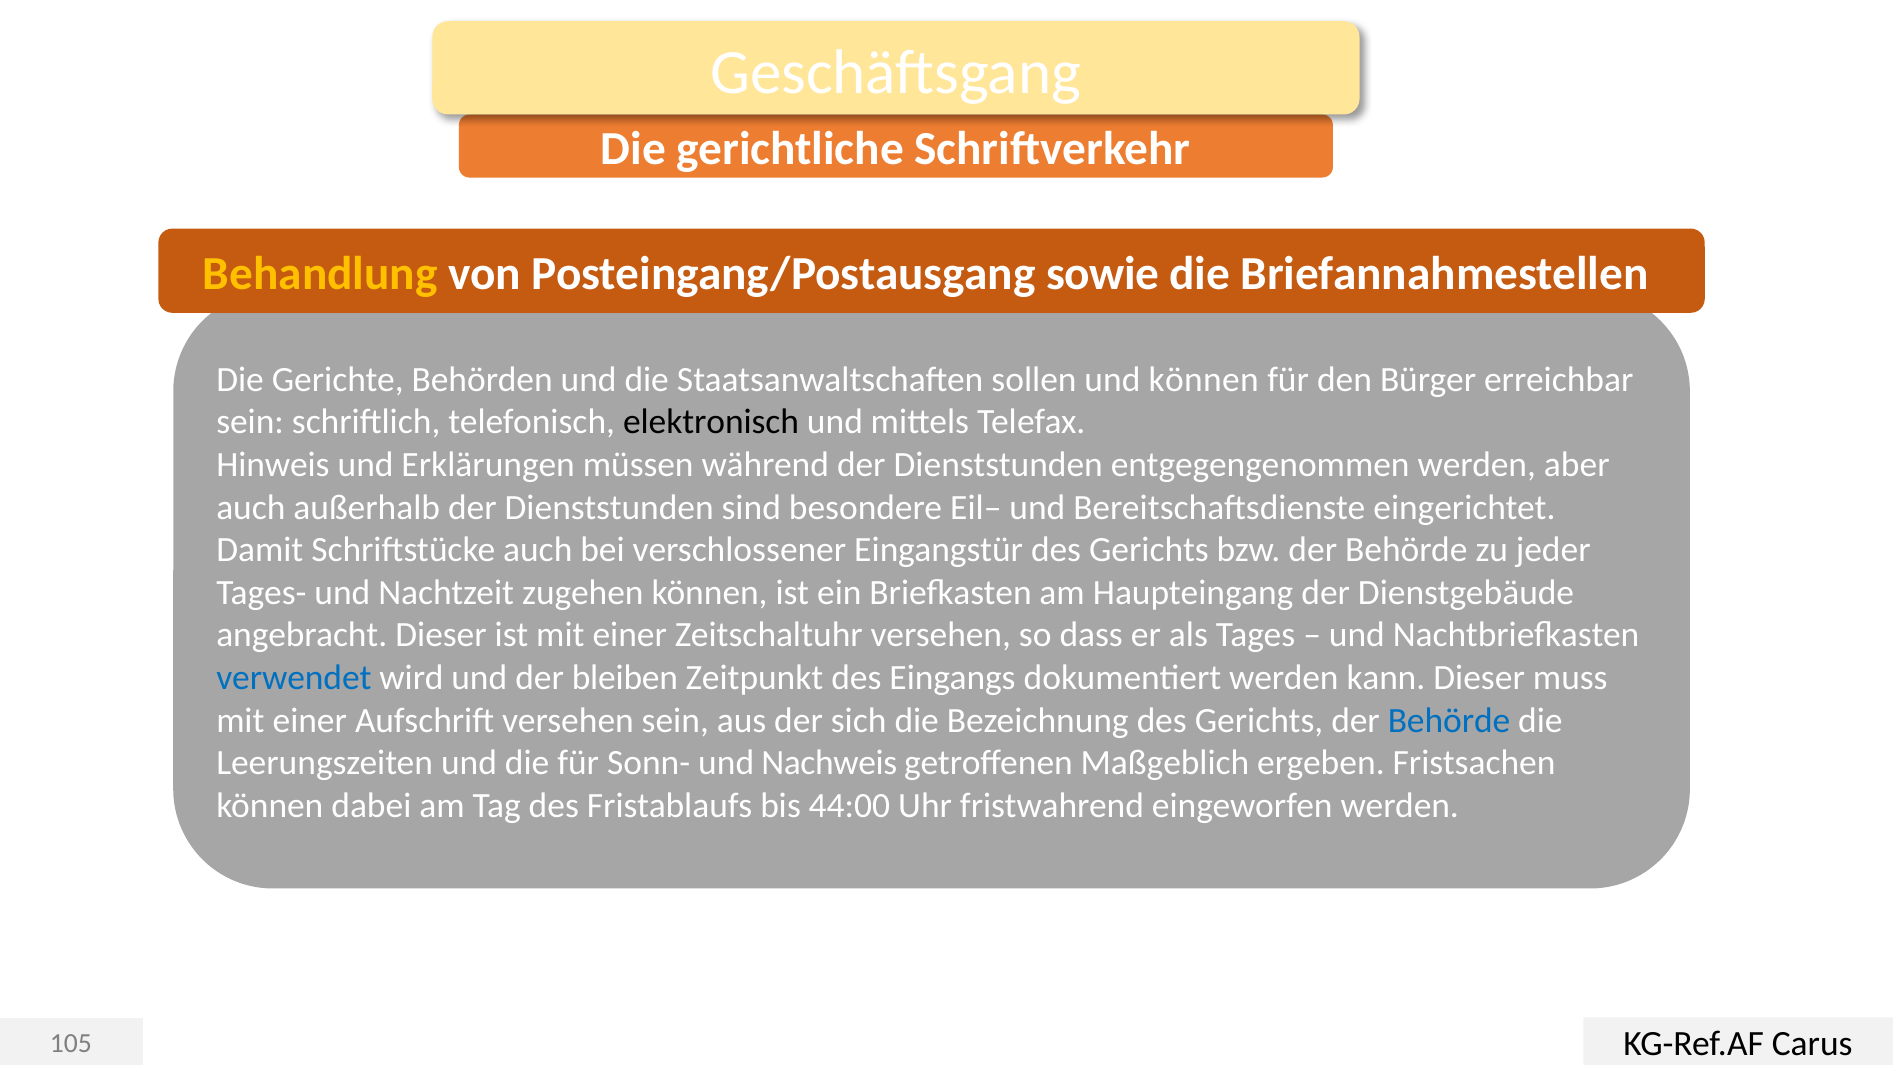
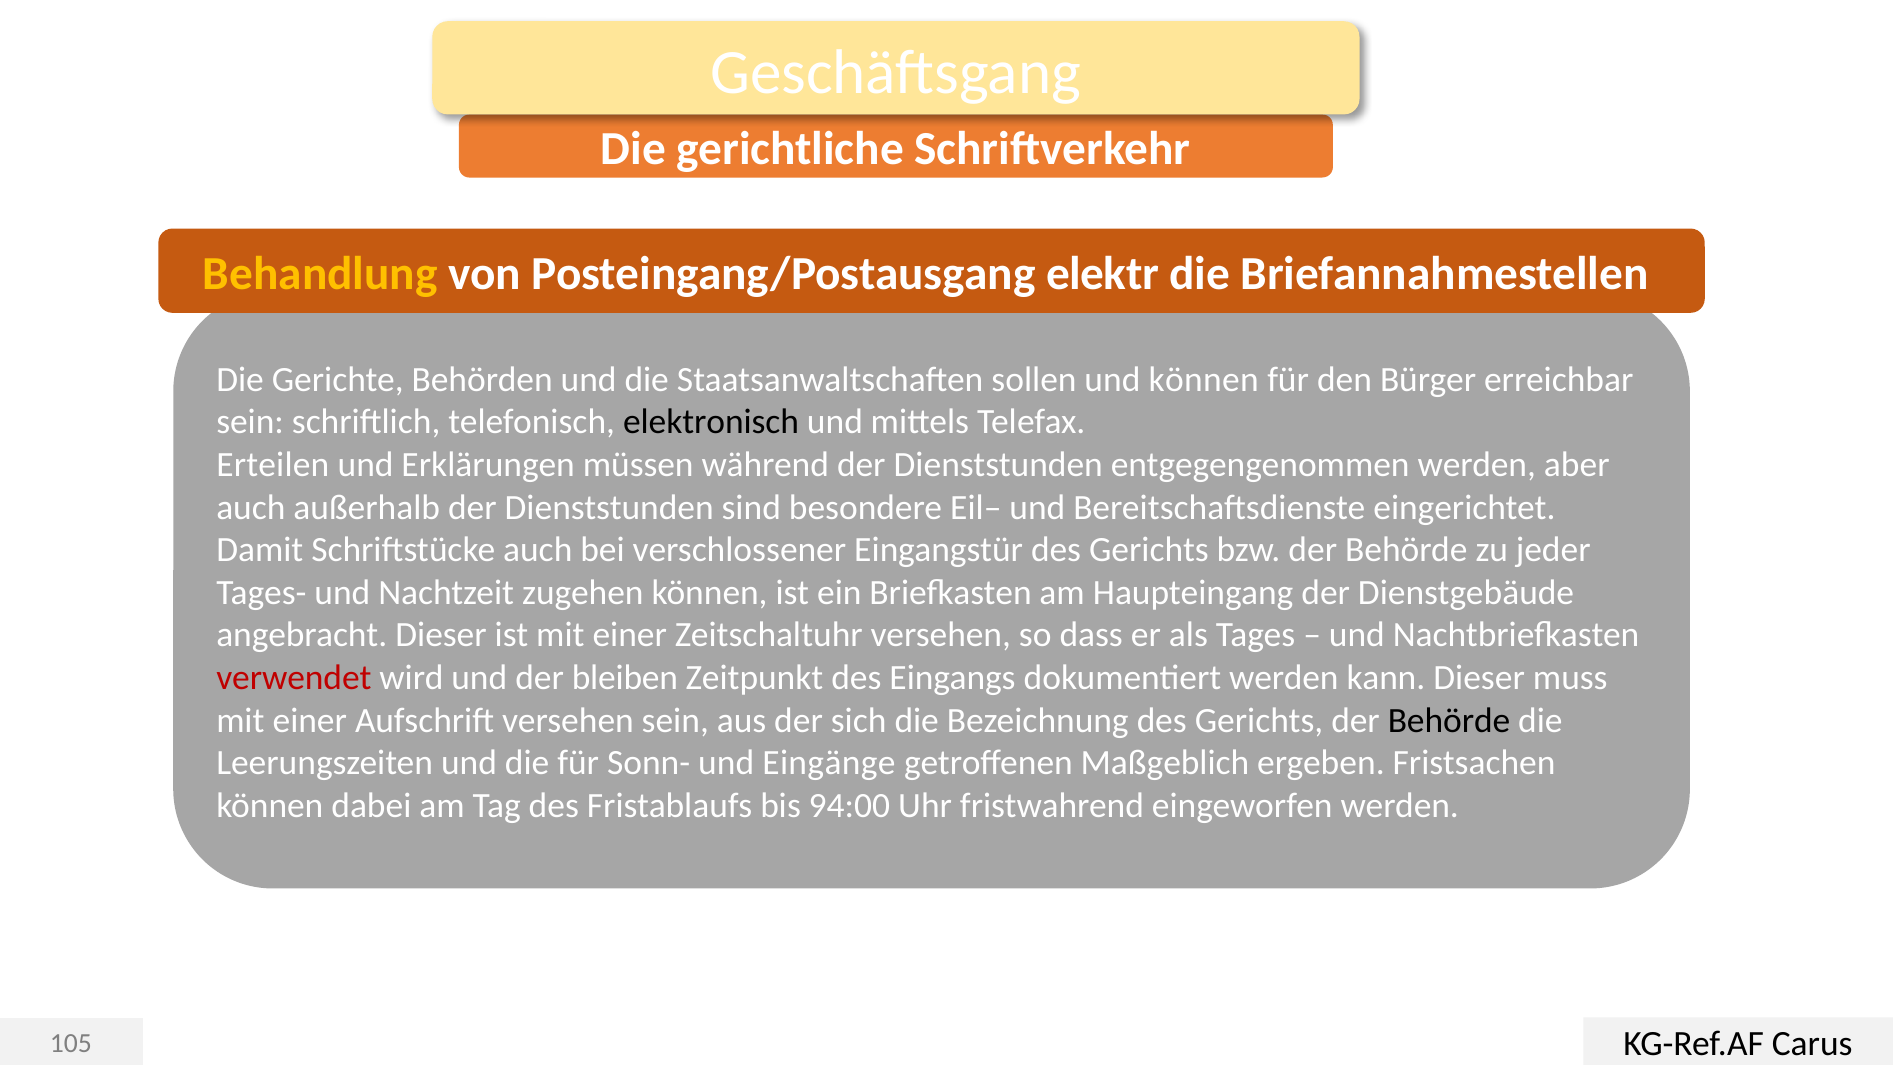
sowie: sowie -> elektr
Hinweis: Hinweis -> Erteilen
verwendet colour: blue -> red
Behörde at (1449, 720) colour: blue -> black
Nachweis: Nachweis -> Eingänge
44:00: 44:00 -> 94:00
